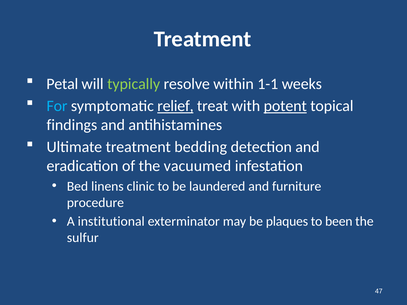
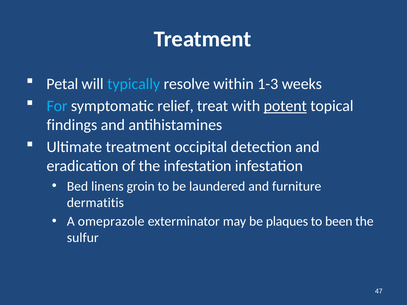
typically colour: light green -> light blue
1-1: 1-1 -> 1-3
relief underline: present -> none
bedding: bedding -> occipital
the vacuumed: vacuumed -> infestation
clinic: clinic -> groin
procedure: procedure -> dermatitis
institutional: institutional -> omeprazole
